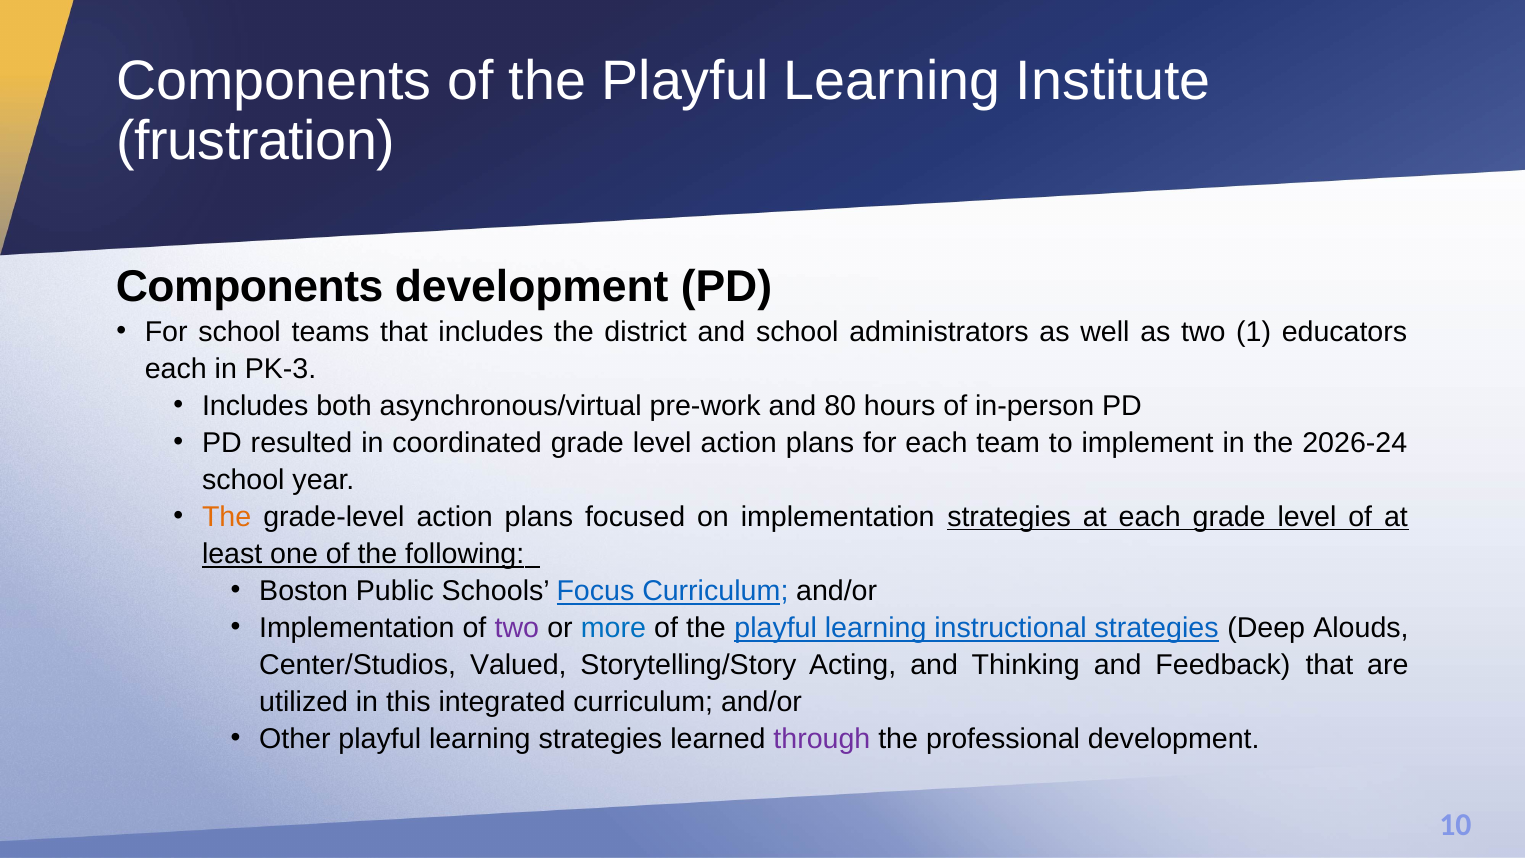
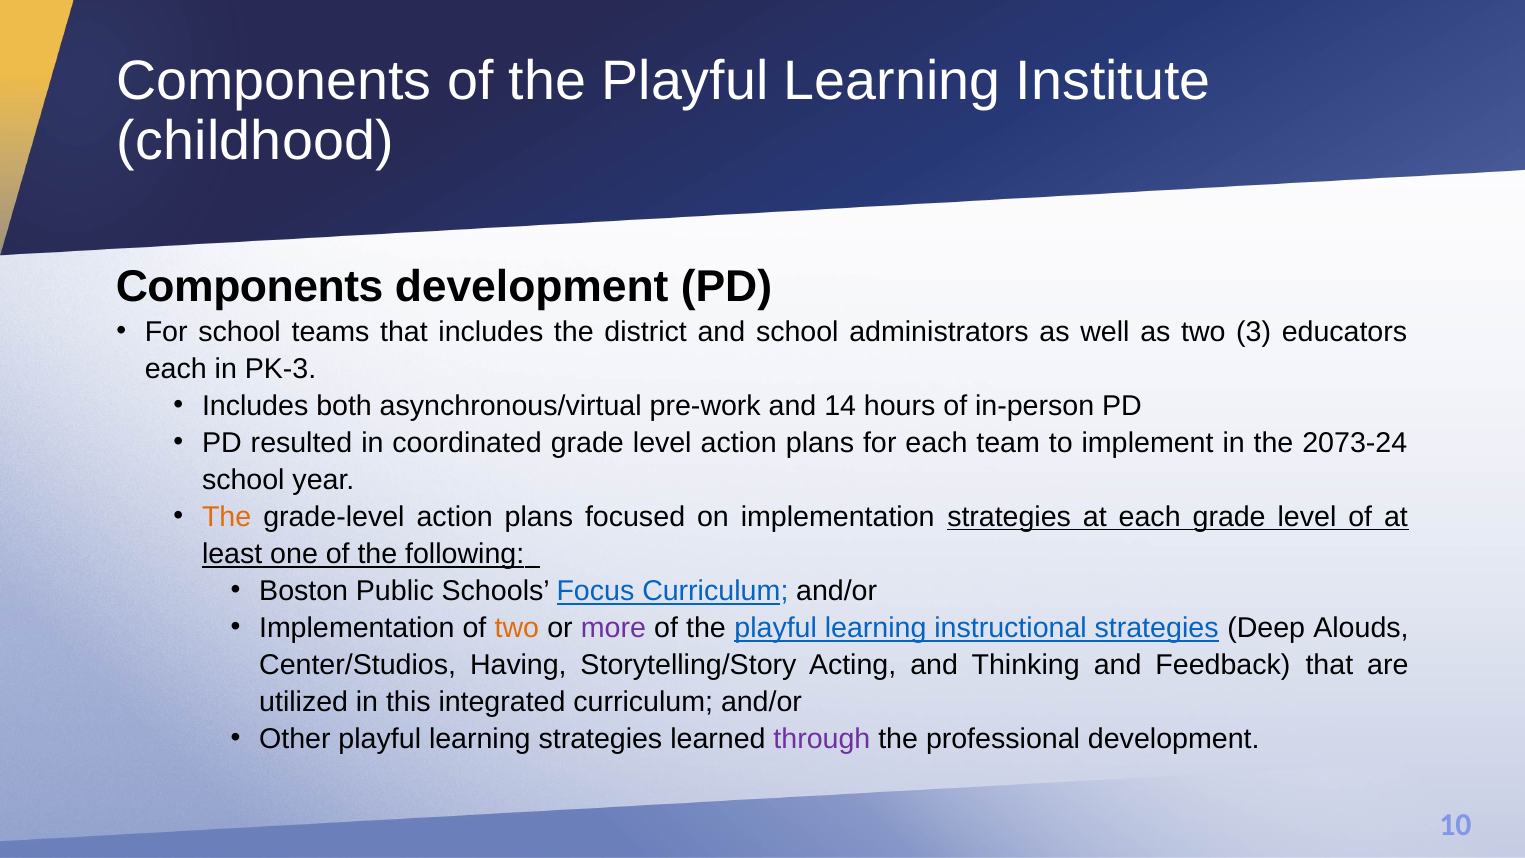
frustration: frustration -> childhood
1: 1 -> 3
80: 80 -> 14
2026-24: 2026-24 -> 2073-24
two at (517, 628) colour: purple -> orange
more colour: blue -> purple
Valued: Valued -> Having
